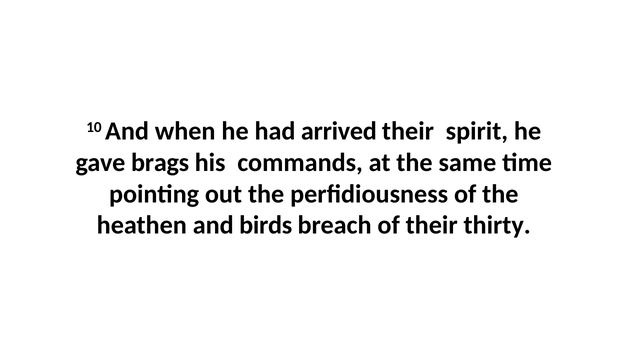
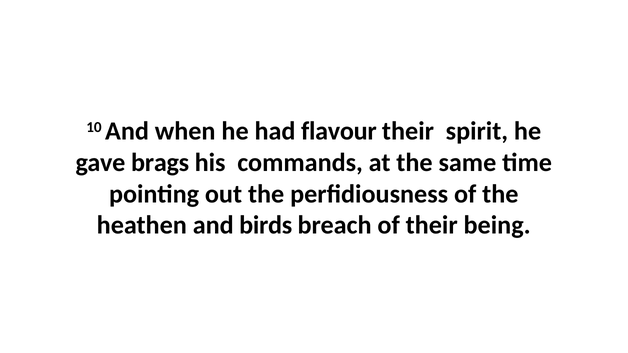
arrived: arrived -> flavour
thirty: thirty -> being
